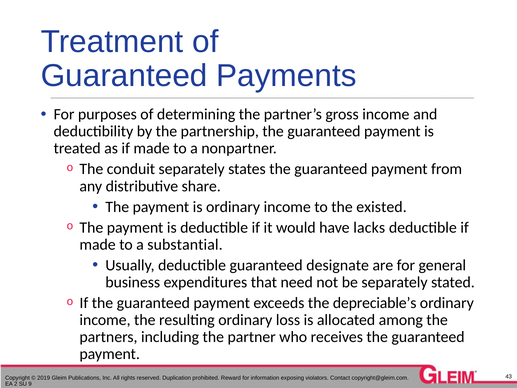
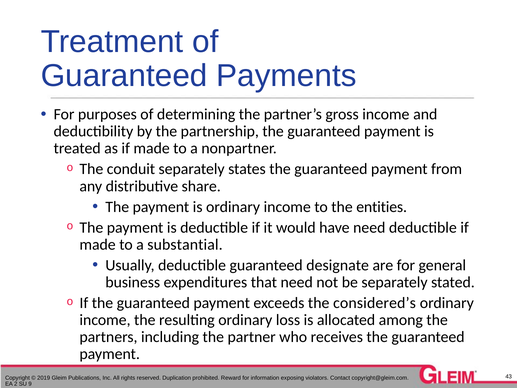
existed: existed -> entities
have lacks: lacks -> need
depreciable’s: depreciable’s -> considered’s
